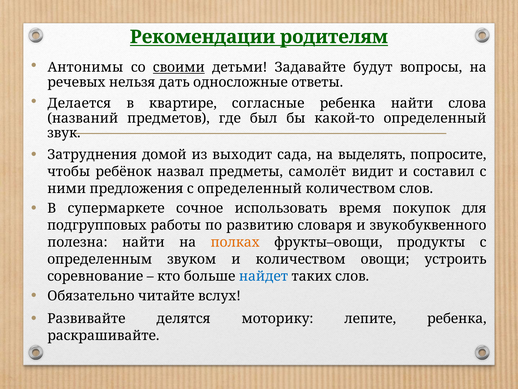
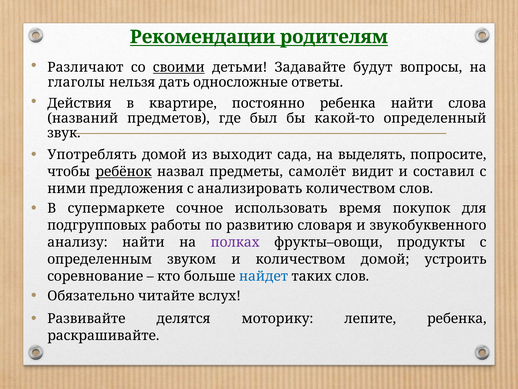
Антонимы: Антонимы -> Различают
речевых: речевых -> глаголы
Делается: Делается -> Действия
согласные: согласные -> постоянно
Затруднения: Затруднения -> Употреблять
ребёнок underline: none -> present
с определенный: определенный -> анализировать
полезна: полезна -> анализу
полках colour: orange -> purple
количеством овощи: овощи -> домой
